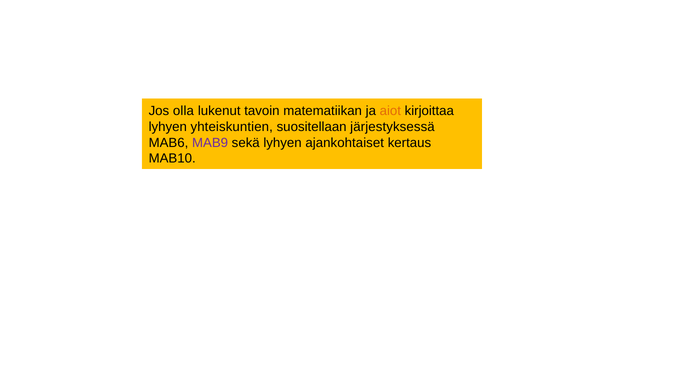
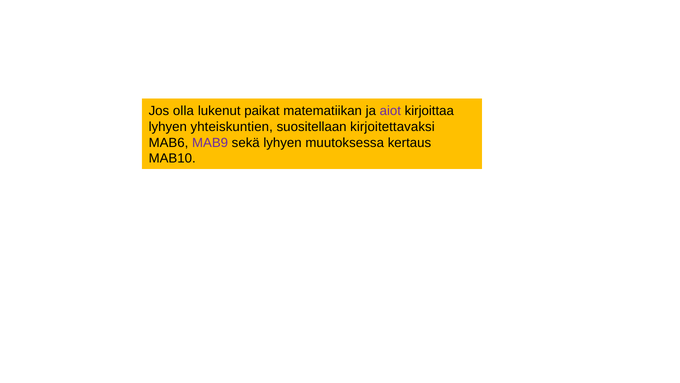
tavoin: tavoin -> paikat
aiot colour: orange -> purple
järjestyksessä: järjestyksessä -> kirjoitettavaksi
ajankohtaiset: ajankohtaiset -> muutoksessa
